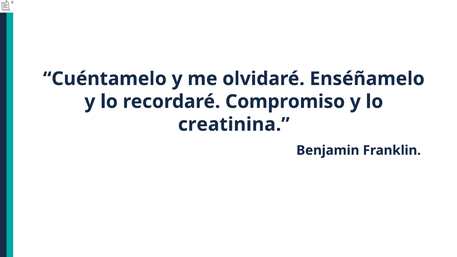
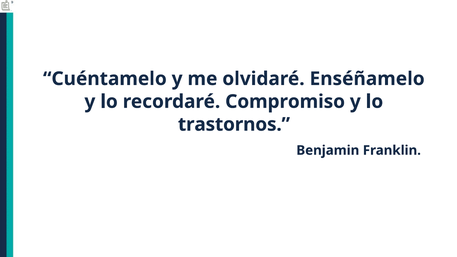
creatinina: creatinina -> trastornos
